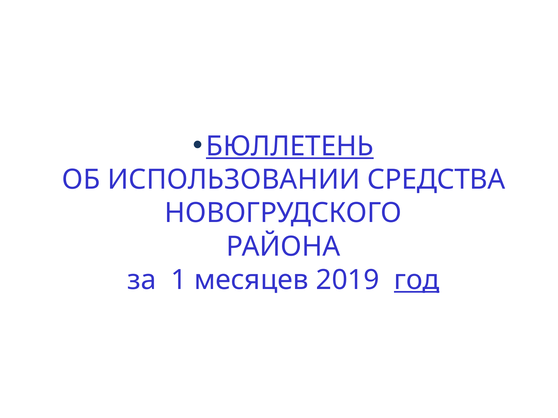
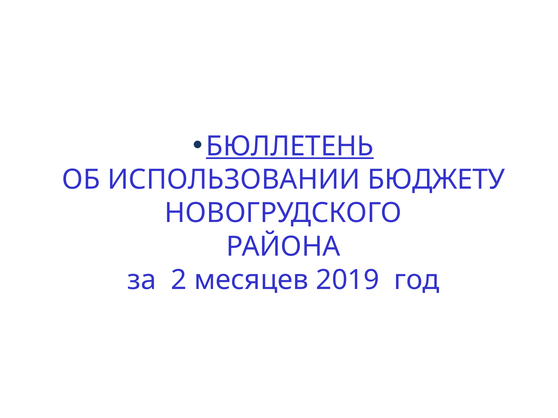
СРЕДСТВА: СРЕДСТВА -> БЮДЖЕТУ
1: 1 -> 2
год underline: present -> none
